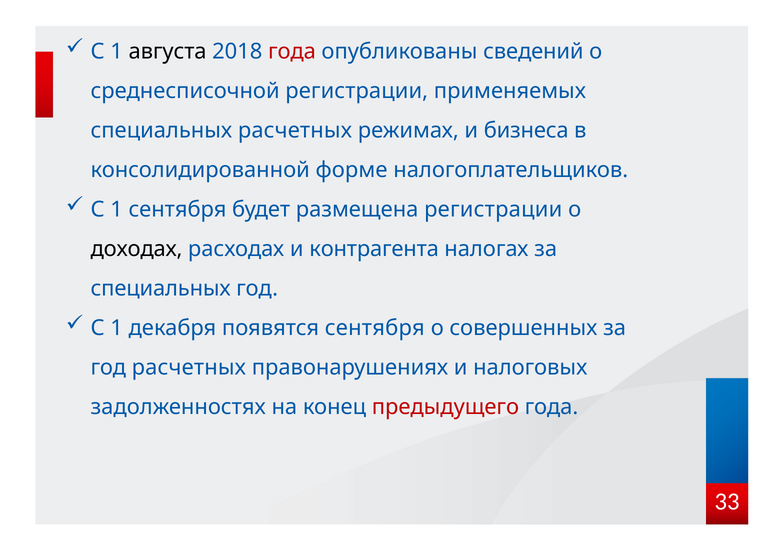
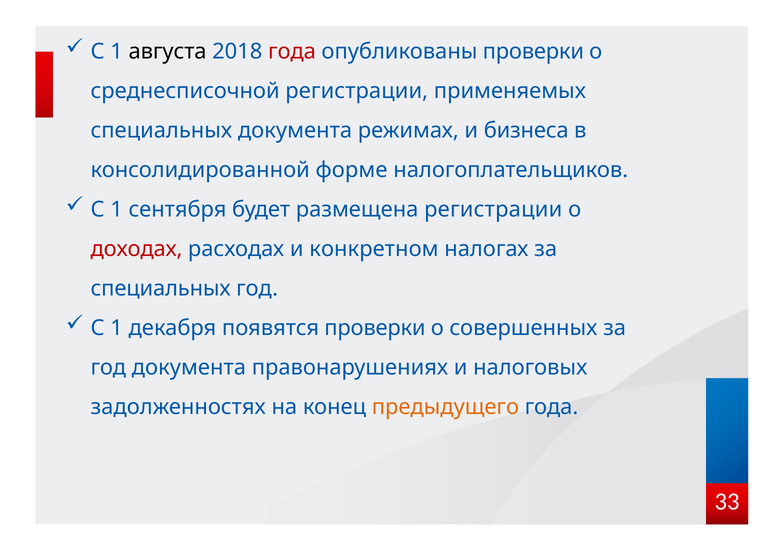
опубликованы сведений: сведений -> проверки
специальных расчетных: расчетных -> документа
доходах colour: black -> red
контрагента: контрагента -> конкретном
появятся сентября: сентября -> проверки
год расчетных: расчетных -> документа
предыдущего colour: red -> orange
